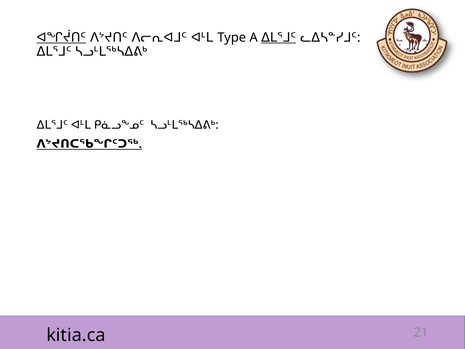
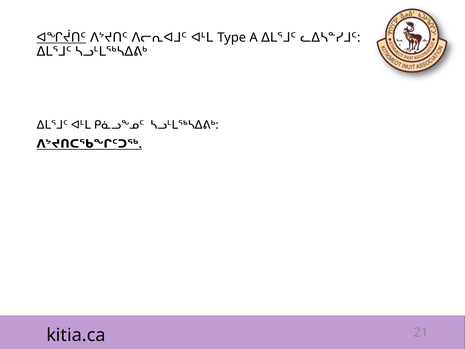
ᐃᒪᕐᒧᑦ at (279, 37) underline: present -> none
